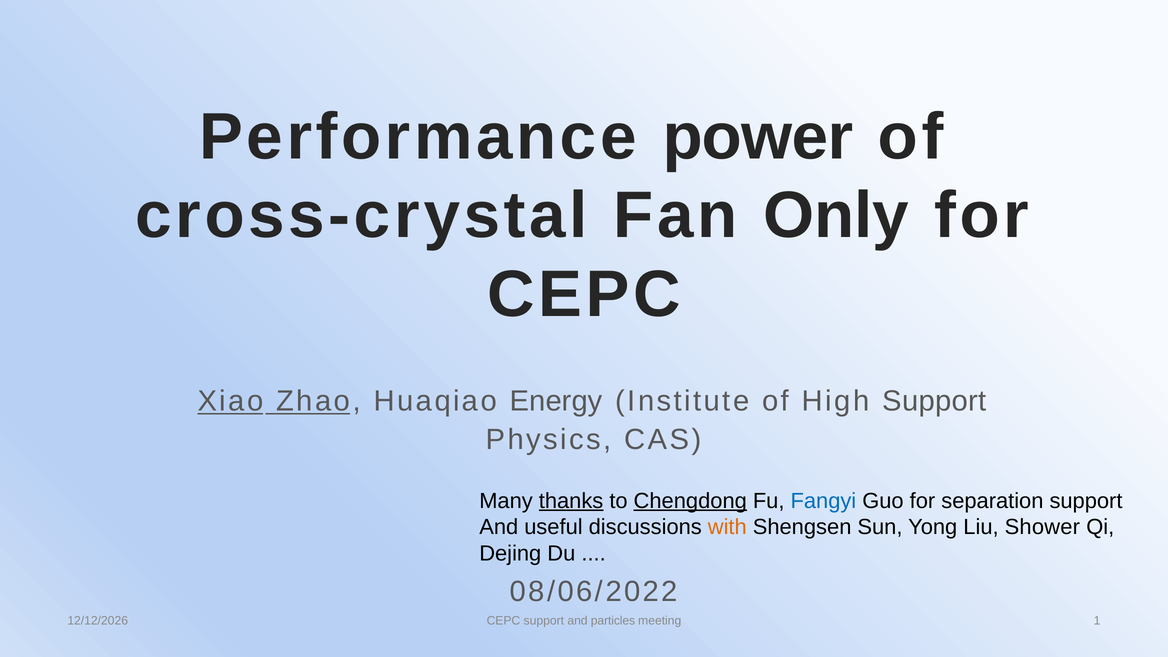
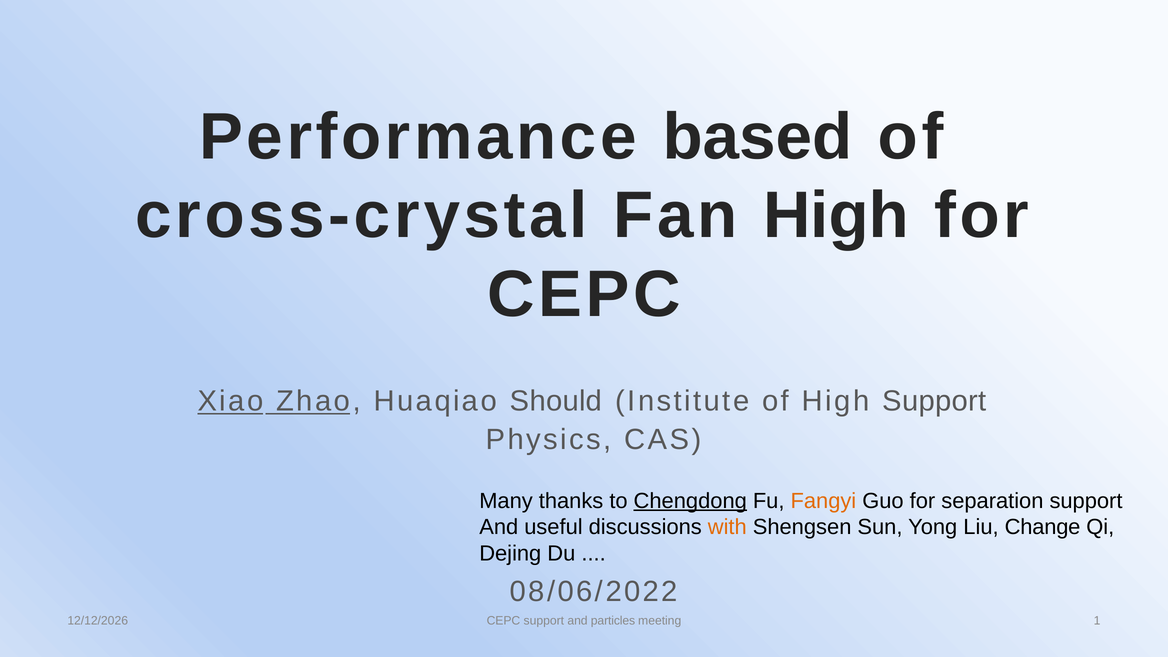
power: power -> based
Fan Only: Only -> High
Energy: Energy -> Should
thanks underline: present -> none
Fangyi colour: blue -> orange
Shower: Shower -> Change
